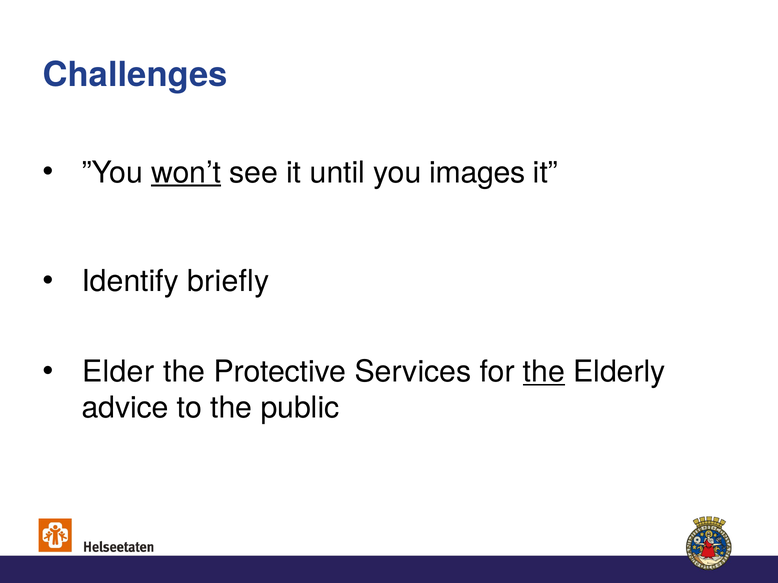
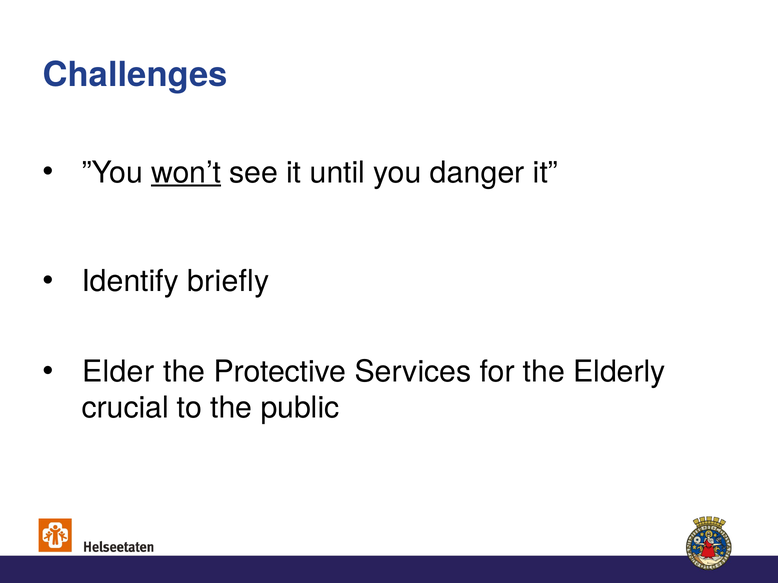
images: images -> danger
the at (544, 372) underline: present -> none
advice: advice -> crucial
